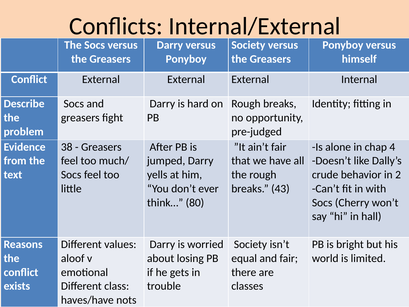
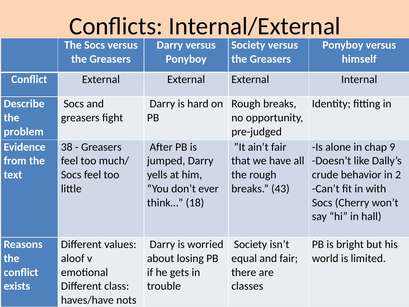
4: 4 -> 9
80: 80 -> 18
